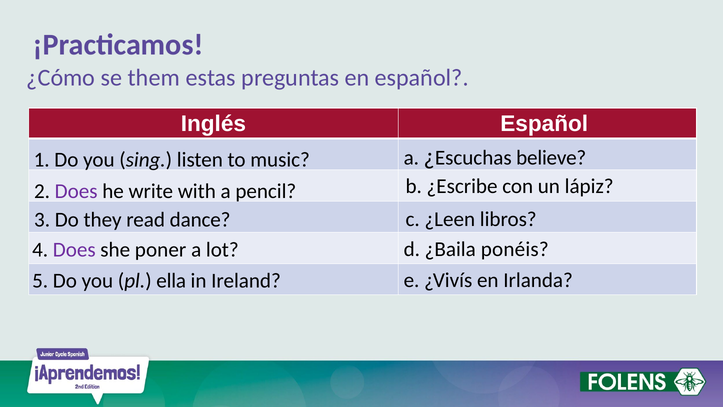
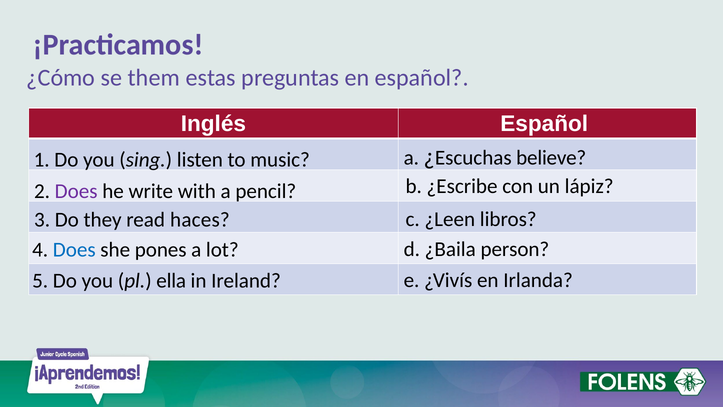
dance: dance -> haces
ponéis: ponéis -> person
Does at (74, 249) colour: purple -> blue
poner: poner -> pones
